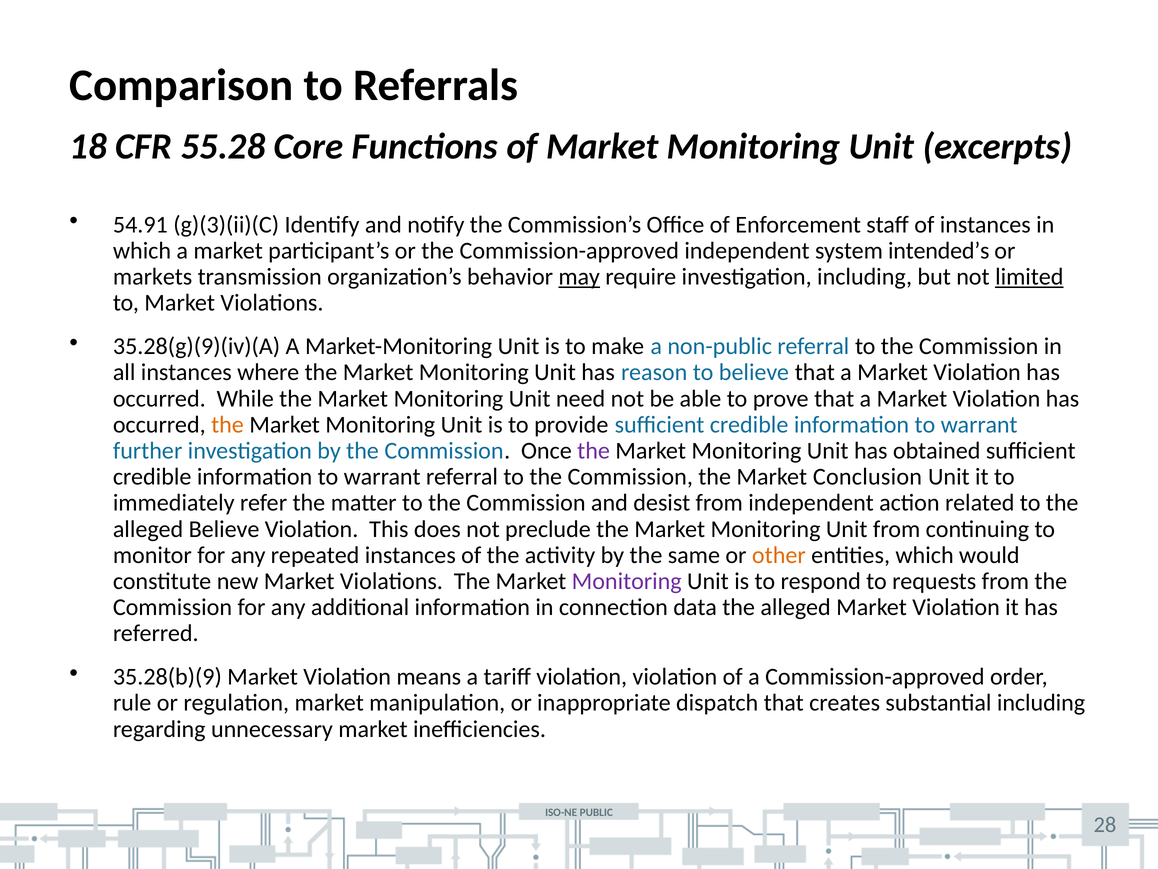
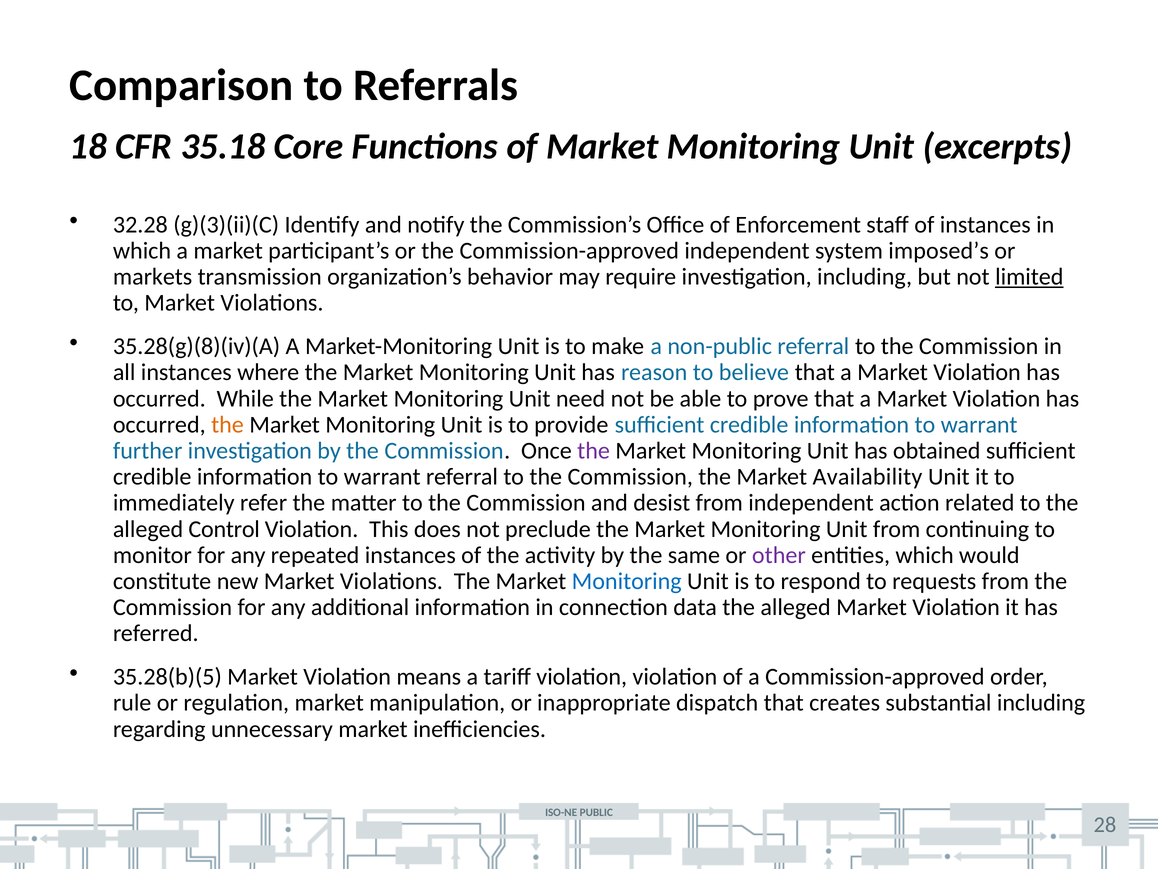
55.28: 55.28 -> 35.18
54.91: 54.91 -> 32.28
intended’s: intended’s -> imposed’s
may underline: present -> none
35.28(g)(9)(iv)(A: 35.28(g)(9)(iv)(A -> 35.28(g)(8)(iv)(A
Conclusion: Conclusion -> Availability
alleged Believe: Believe -> Control
other colour: orange -> purple
Monitoring at (627, 581) colour: purple -> blue
35.28(b)(9: 35.28(b)(9 -> 35.28(b)(5
